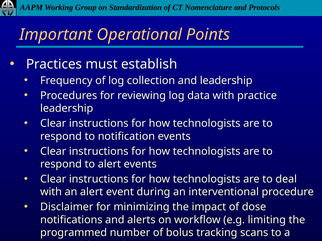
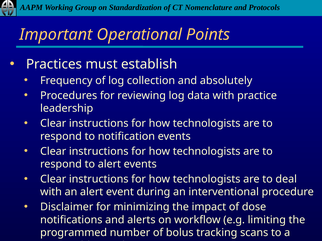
and leadership: leadership -> absolutely
